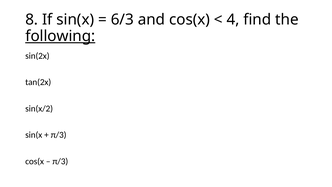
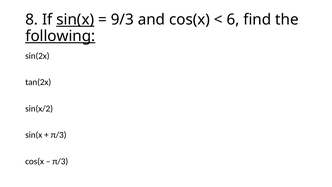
sin(x at (75, 20) underline: none -> present
6/3: 6/3 -> 9/3
4: 4 -> 6
